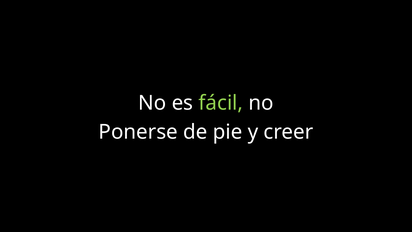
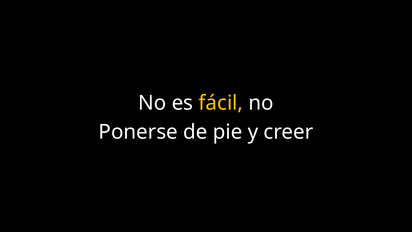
fácil colour: light green -> yellow
